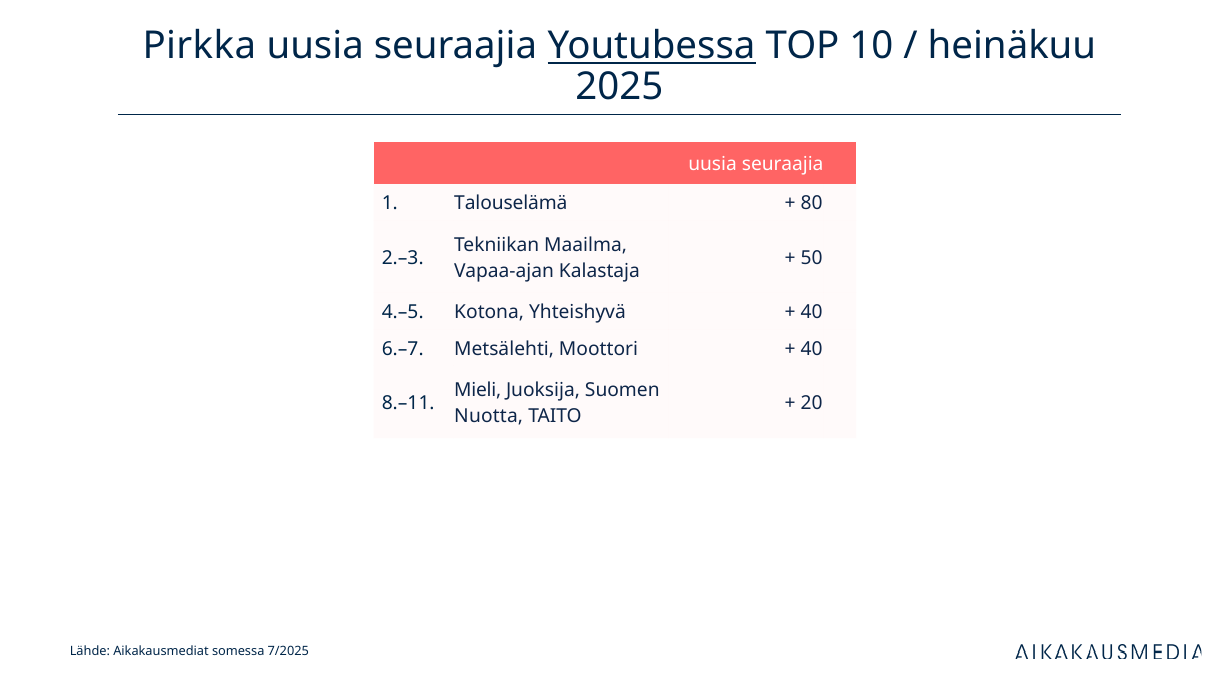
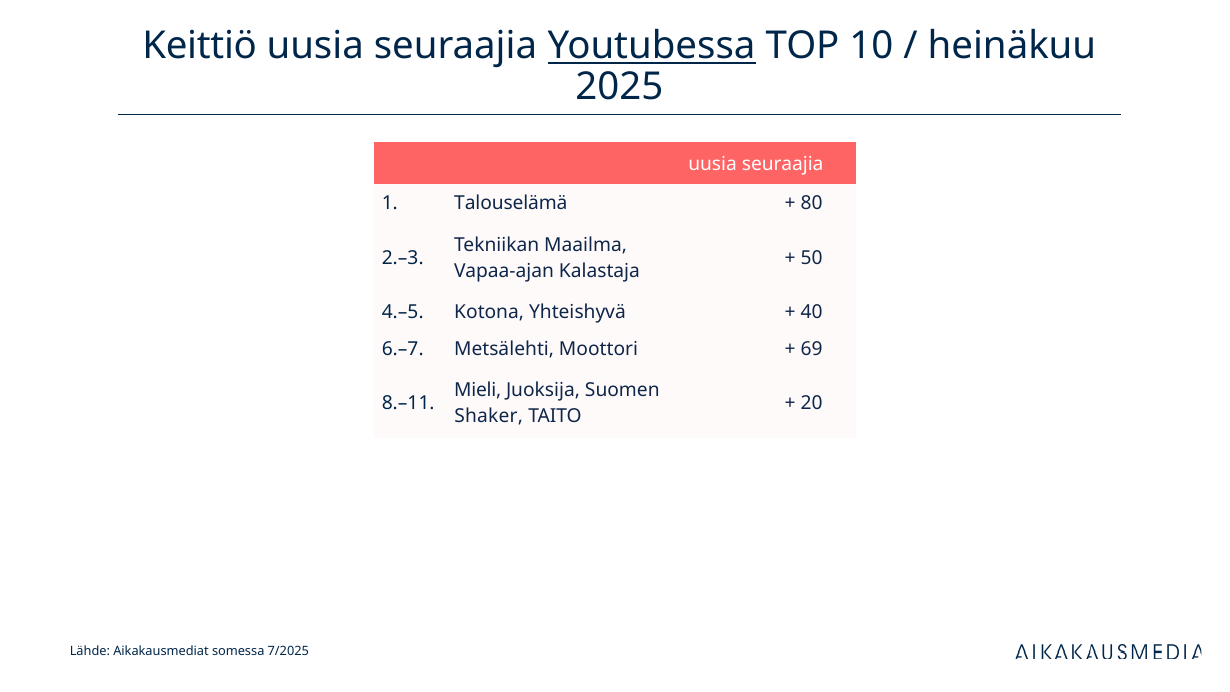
Pirkka: Pirkka -> Keittiö
40 at (812, 349): 40 -> 69
Nuotta: Nuotta -> Shaker
